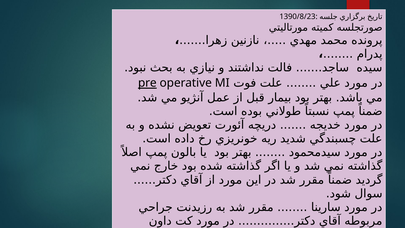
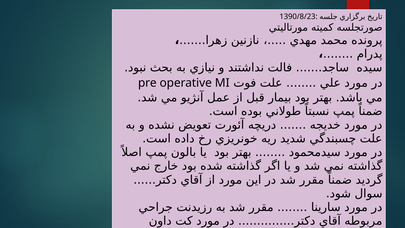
pre underline: present -> none
